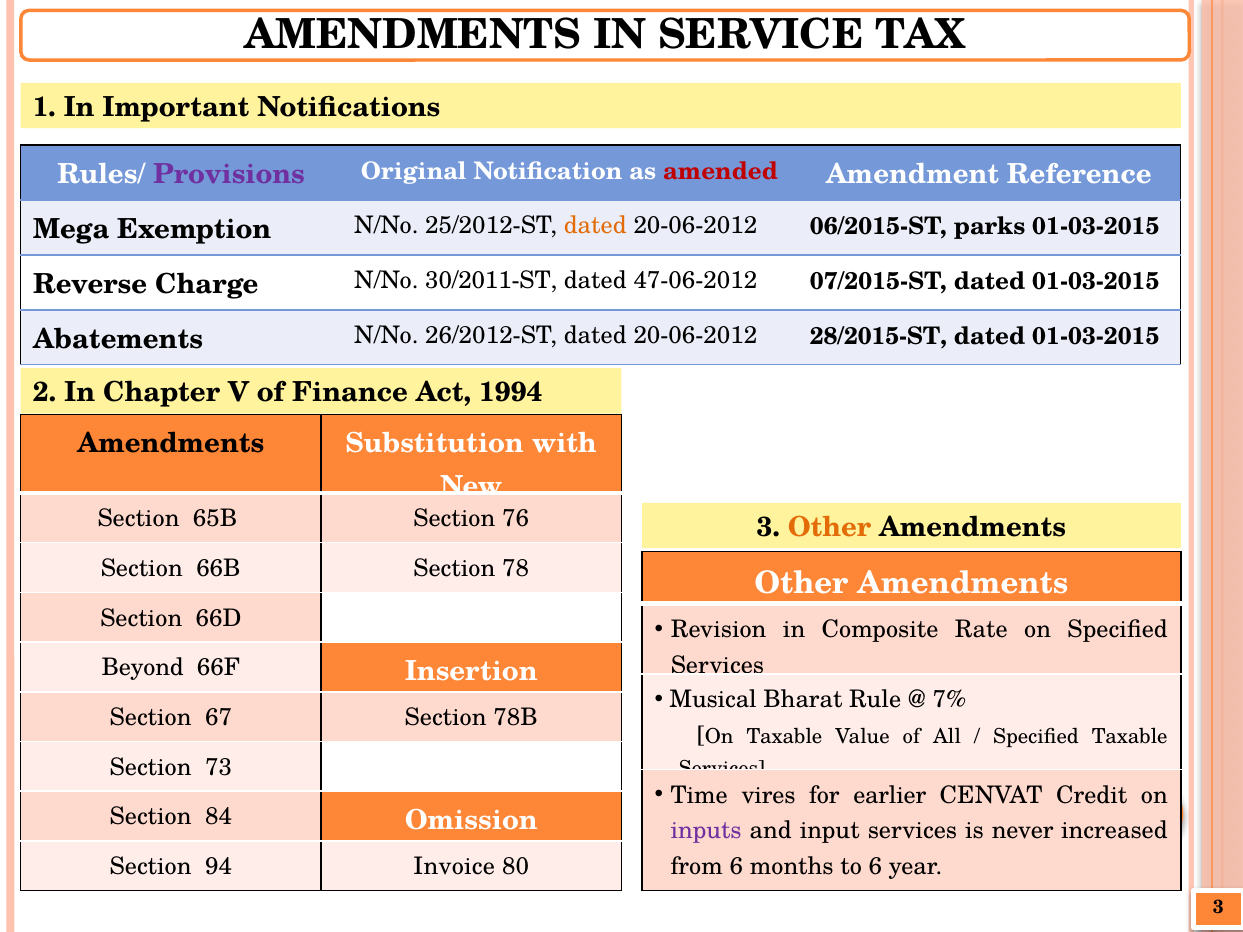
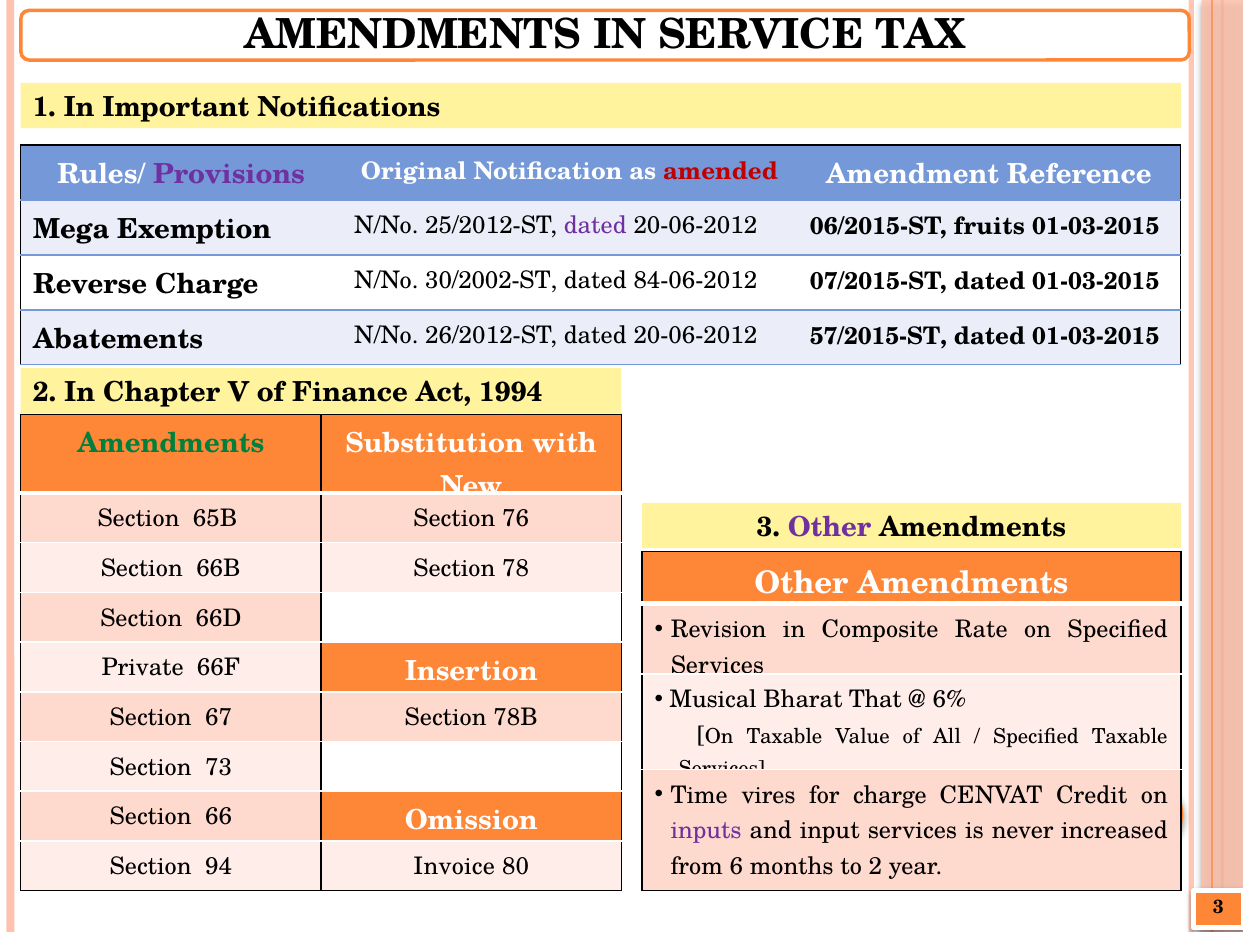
dated at (595, 226) colour: orange -> purple
parks: parks -> fruits
30/2011-ST: 30/2011-ST -> 30/2002-ST
47-06-2012: 47-06-2012 -> 84-06-2012
28/2015-ST: 28/2015-ST -> 57/2015-ST
Amendments at (171, 444) colour: black -> green
Other at (830, 528) colour: orange -> purple
Beyond: Beyond -> Private
Rule: Rule -> That
7%: 7% -> 6%
for earlier: earlier -> charge
84: 84 -> 66
to 6: 6 -> 2
